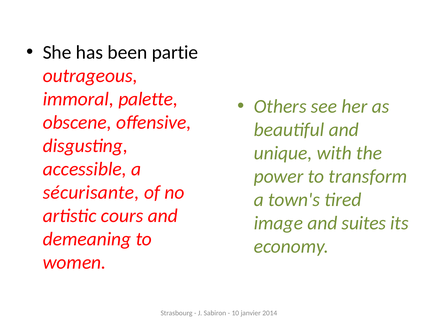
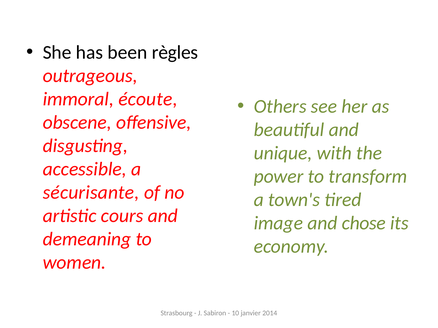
partie: partie -> règles
palette: palette -> écoute
suites: suites -> chose
